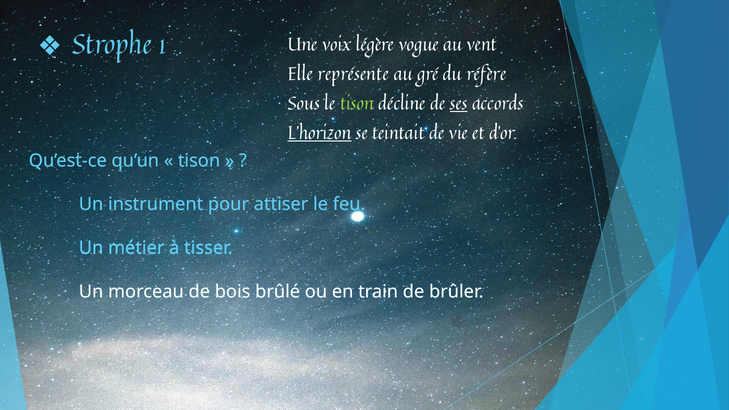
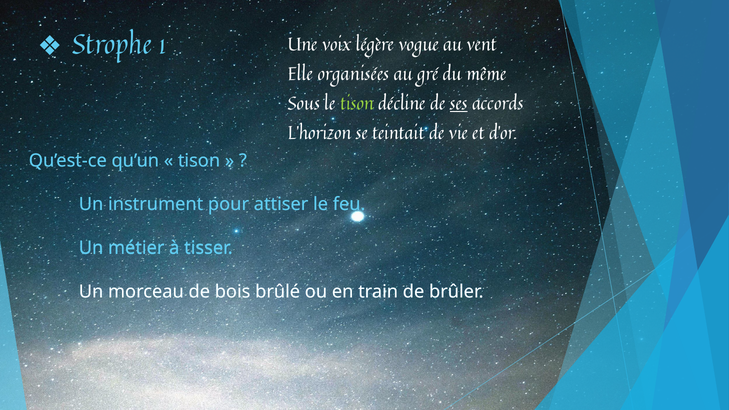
représente: représente -> organisées
réfère: réfère -> même
L’horizon underline: present -> none
